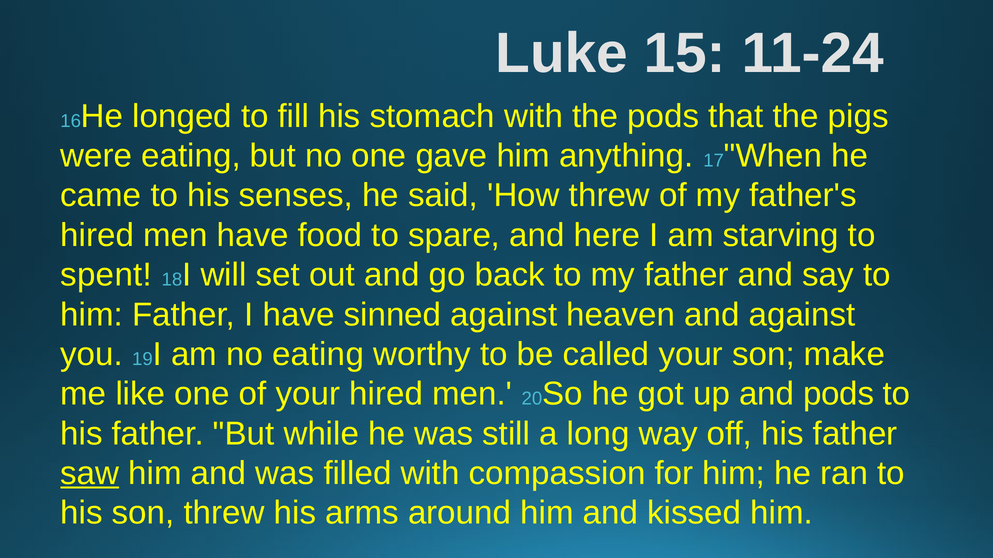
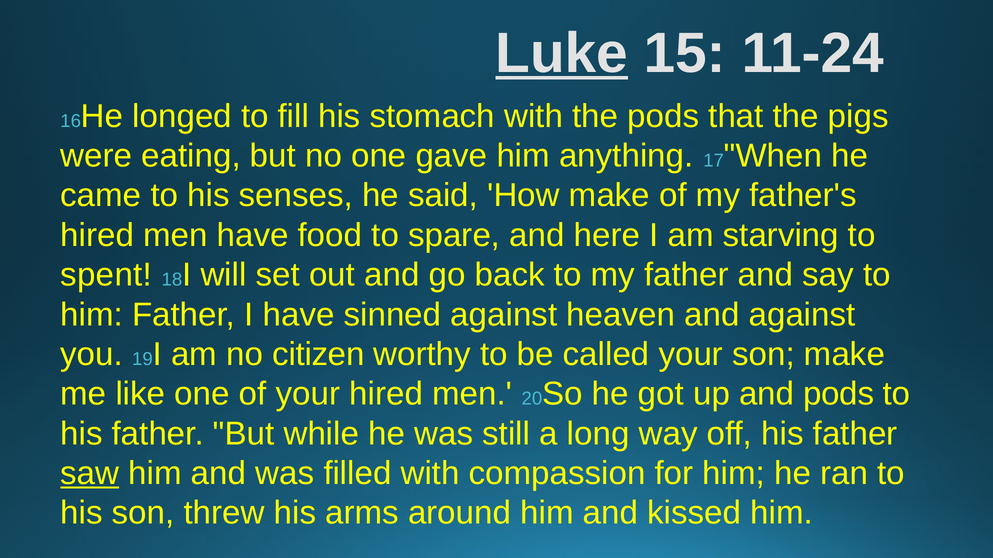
Luke underline: none -> present
How threw: threw -> make
no eating: eating -> citizen
